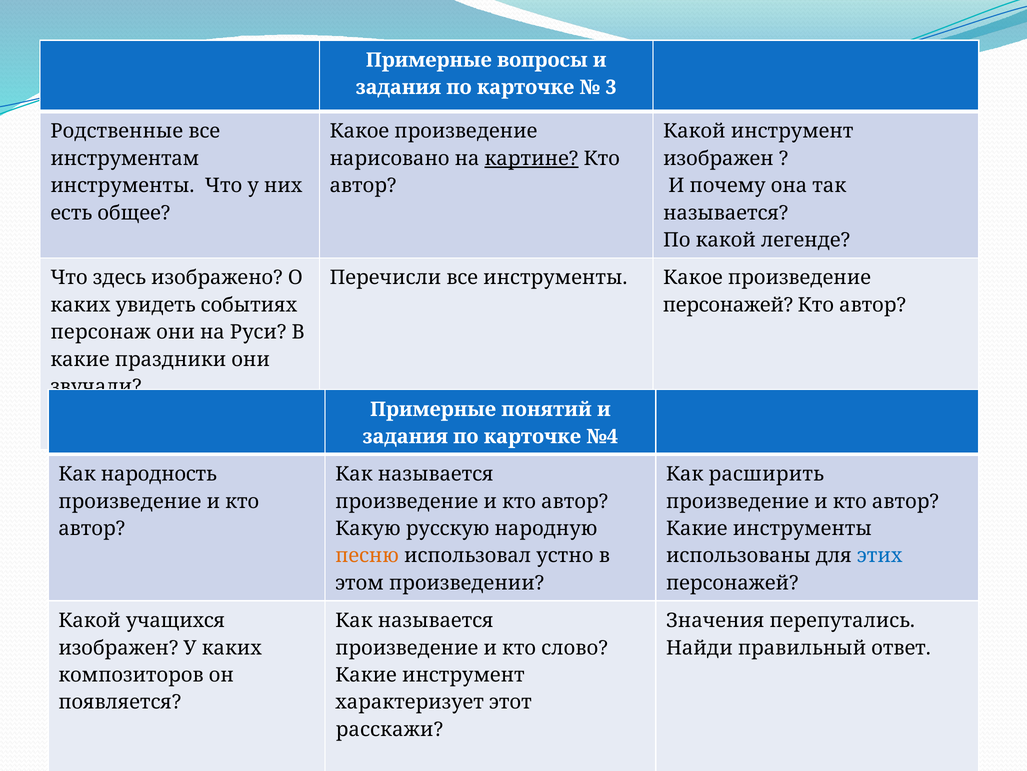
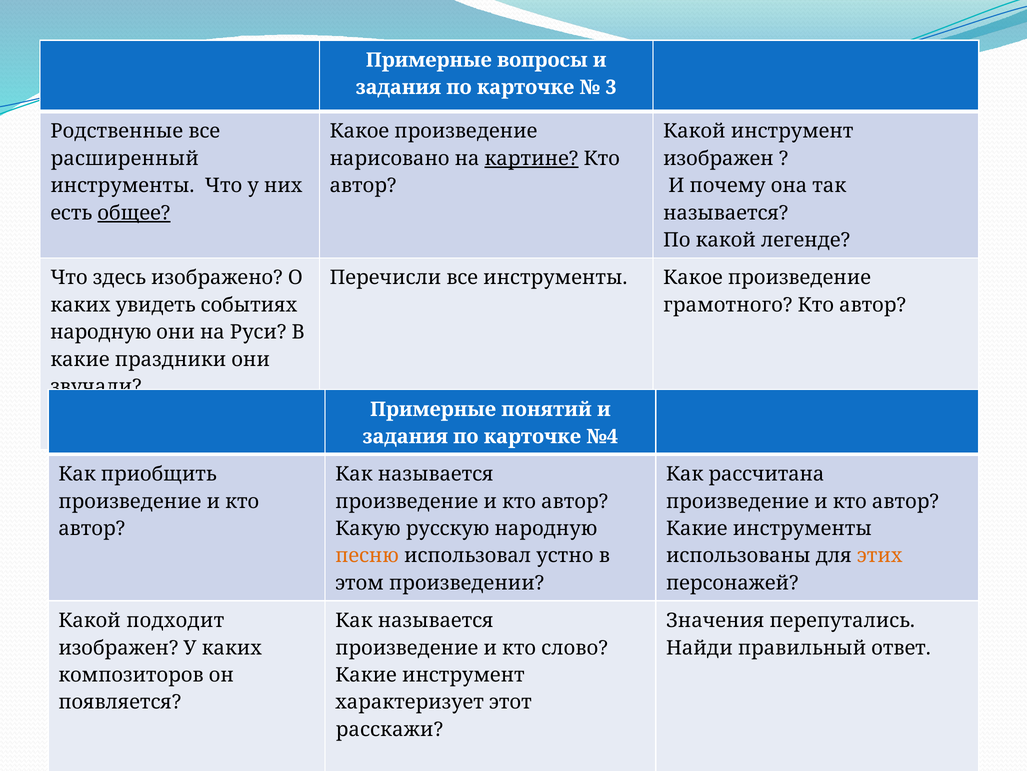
инструментам: инструментам -> расширенный
общее underline: none -> present
персонажей at (728, 305): персонажей -> грамотного
персонаж at (101, 332): персонаж -> народную
народность: народность -> приобщить
расширить: расширить -> рассчитана
этих colour: blue -> orange
учащихся: учащихся -> подходит
